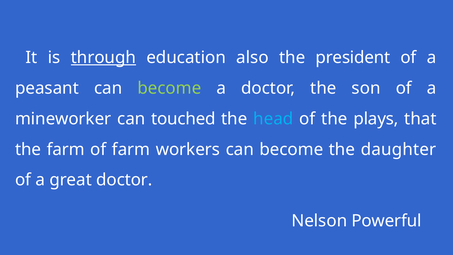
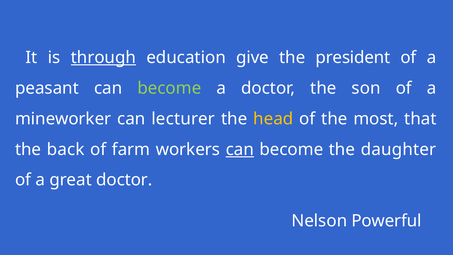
also: also -> give
touched: touched -> lecturer
head colour: light blue -> yellow
plays: plays -> most
the farm: farm -> back
can at (240, 149) underline: none -> present
